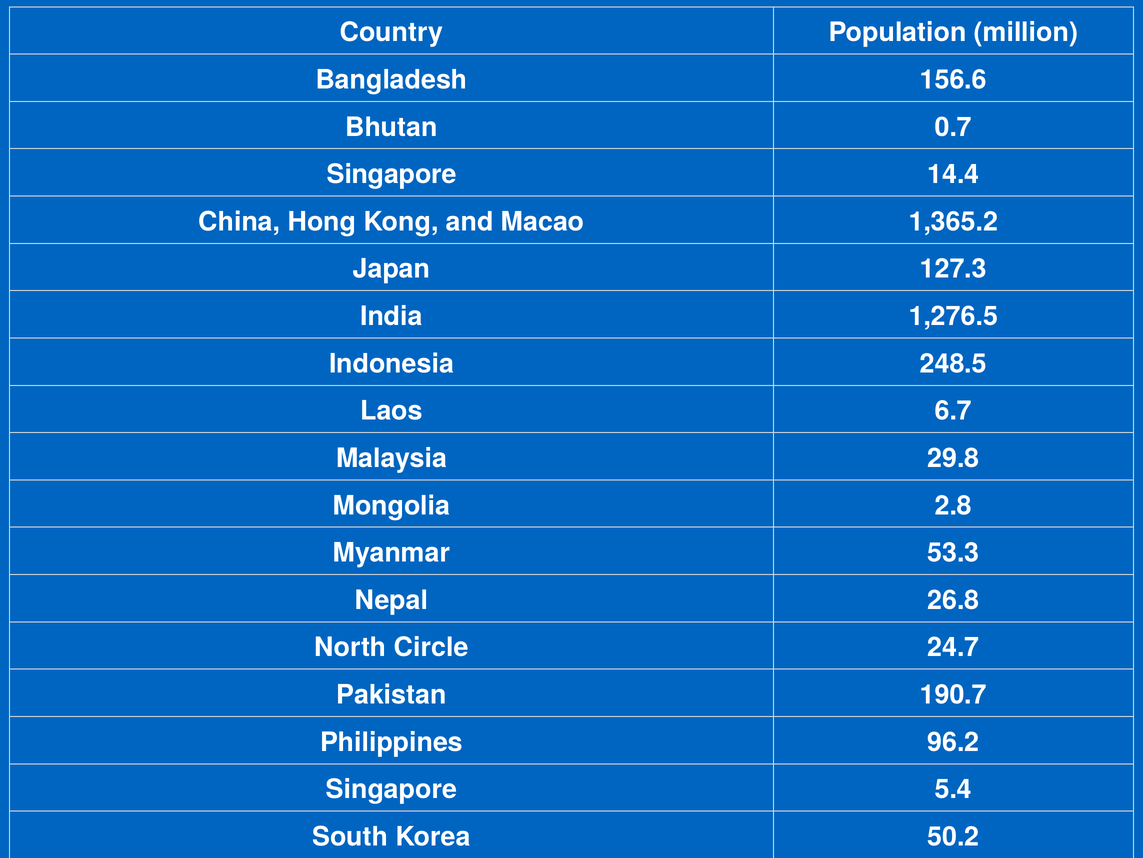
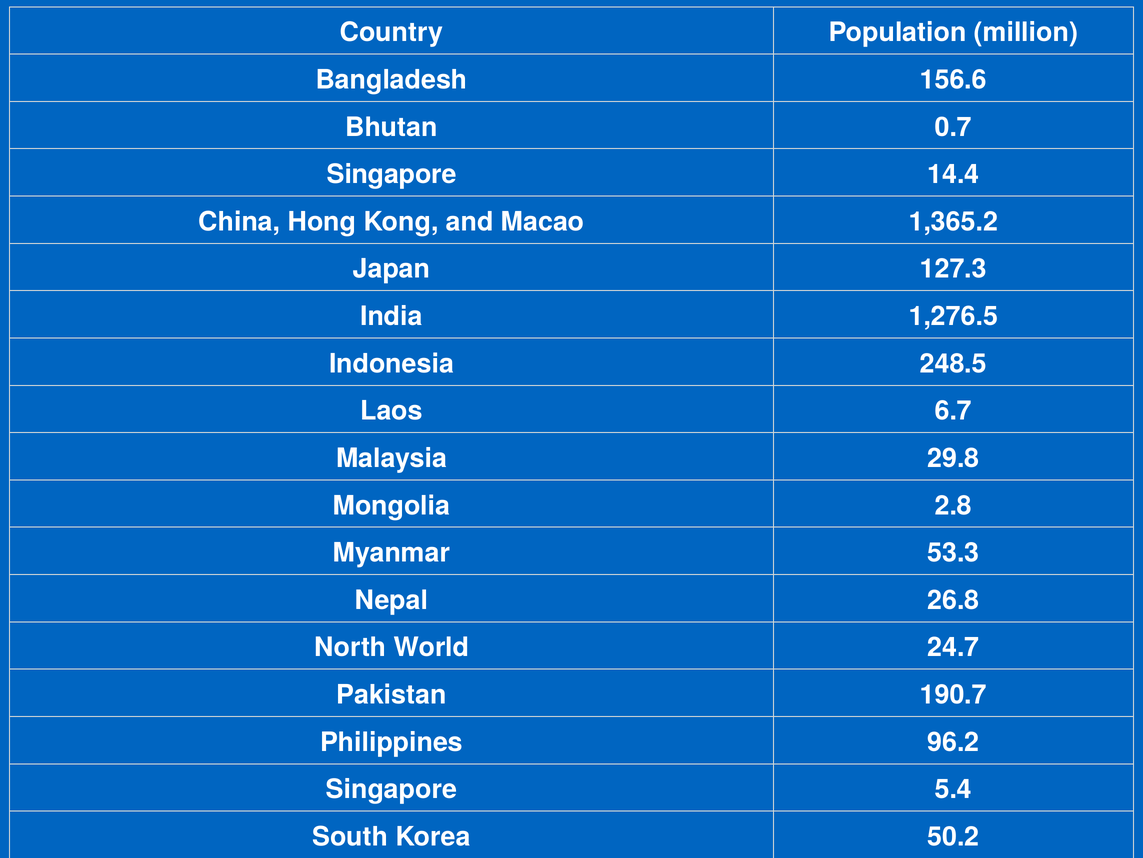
Circle: Circle -> World
